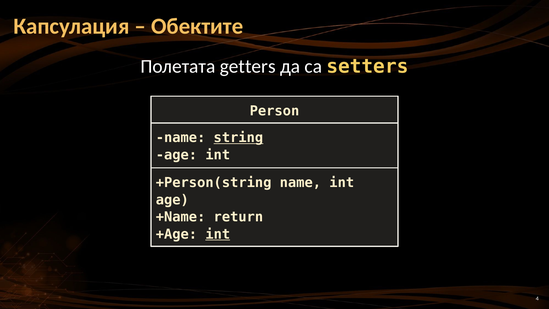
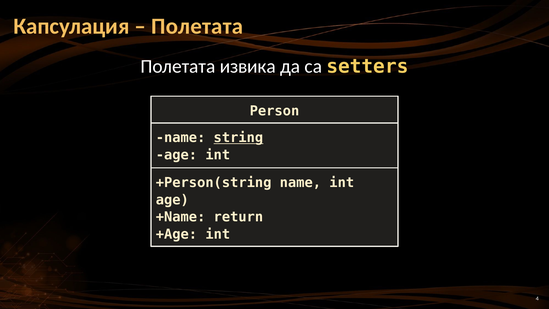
Обектите at (197, 26): Обектите -> Полетата
getters: getters -> извика
int at (218, 234) underline: present -> none
